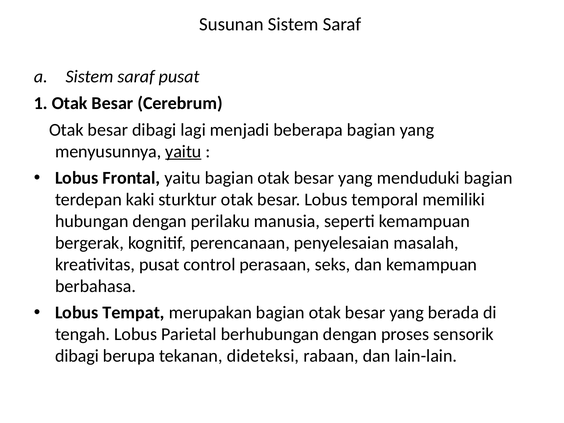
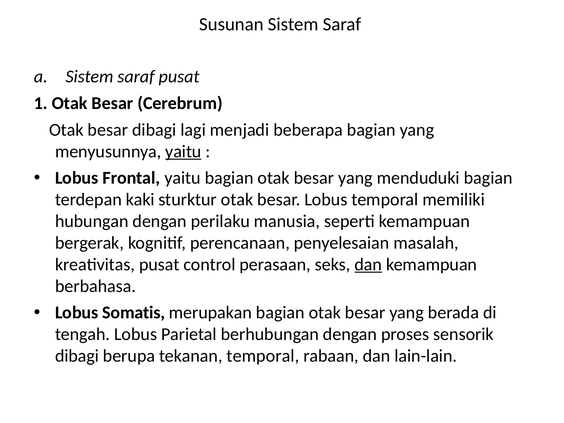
dan at (368, 264) underline: none -> present
Tempat: Tempat -> Somatis
tekanan dideteksi: dideteksi -> temporal
